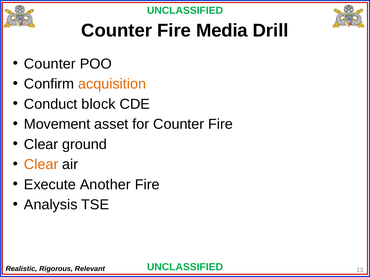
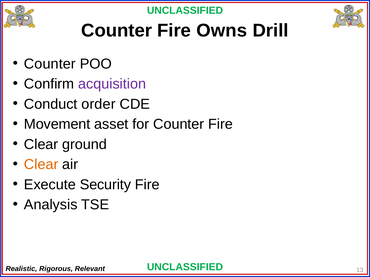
Media: Media -> Owns
acquisition colour: orange -> purple
block: block -> order
Another: Another -> Security
